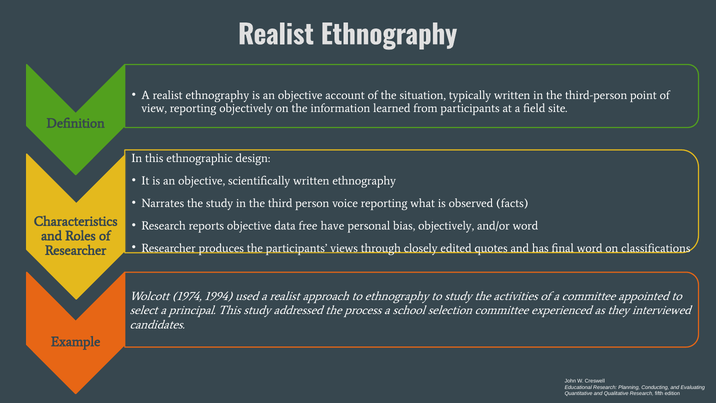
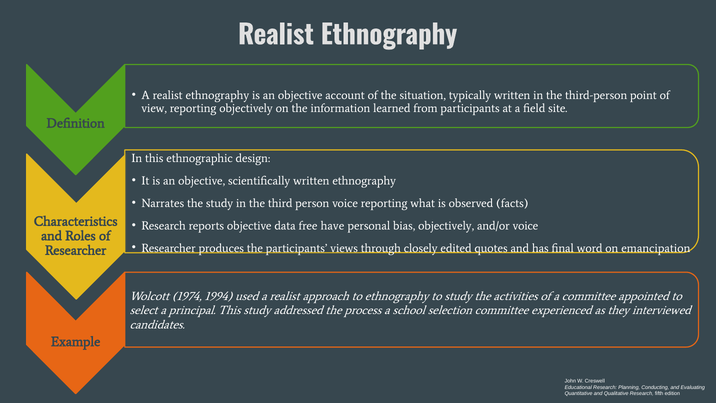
and/or word: word -> voice
classifications: classifications -> emancipation
